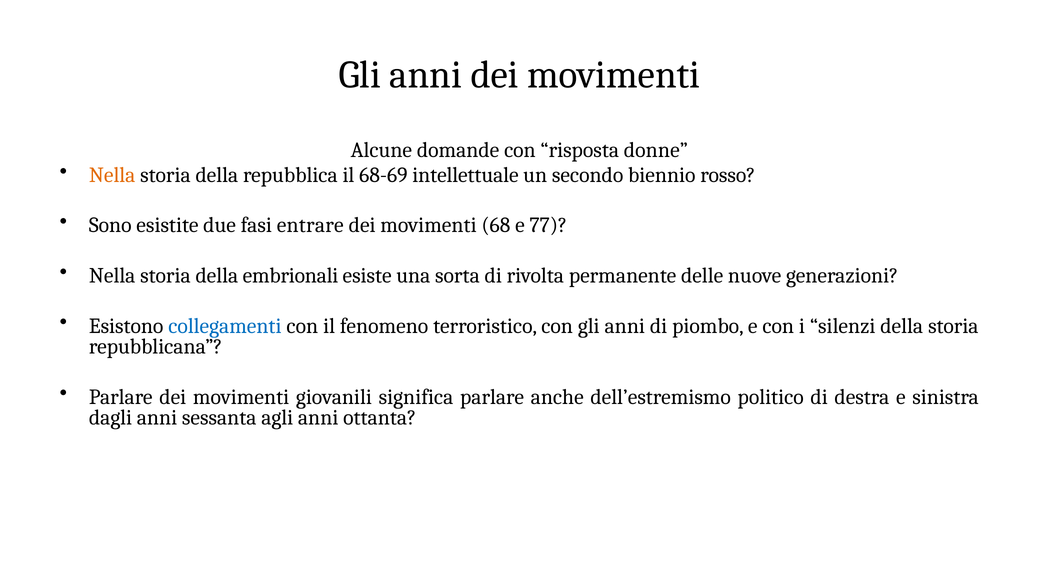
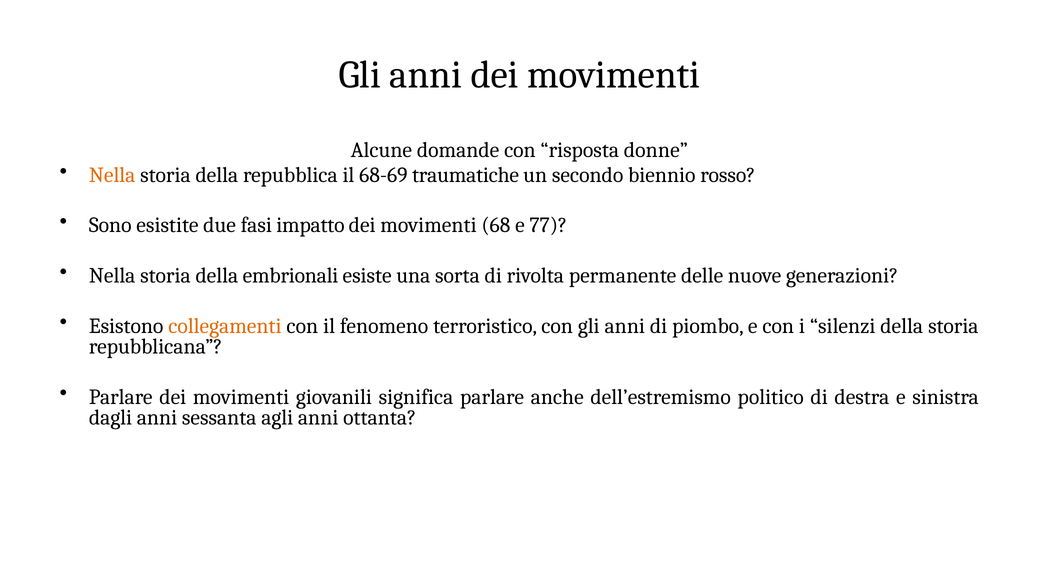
intellettuale: intellettuale -> traumatiche
entrare: entrare -> impatto
collegamenti colour: blue -> orange
